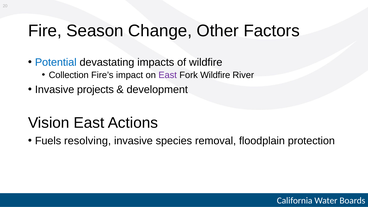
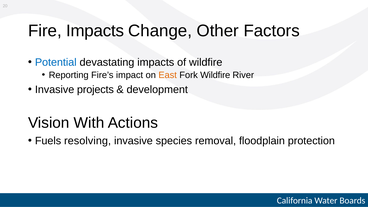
Fire Season: Season -> Impacts
Collection: Collection -> Reporting
East at (168, 75) colour: purple -> orange
Vision East: East -> With
